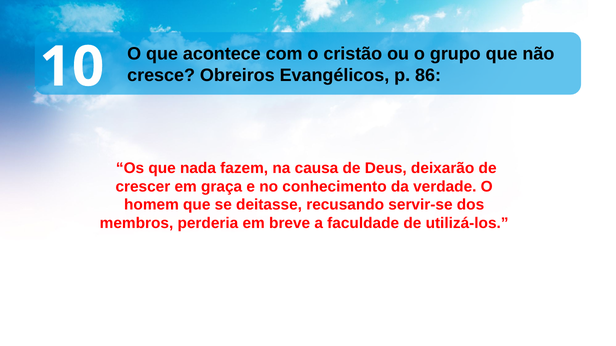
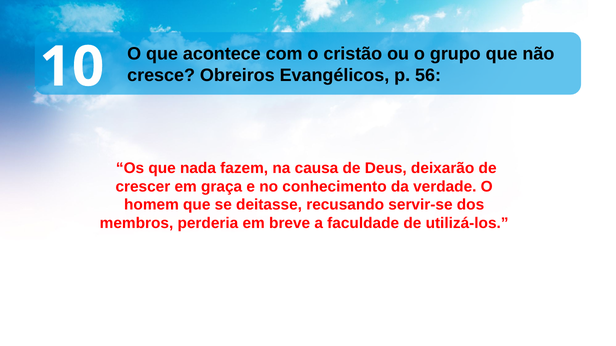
86: 86 -> 56
